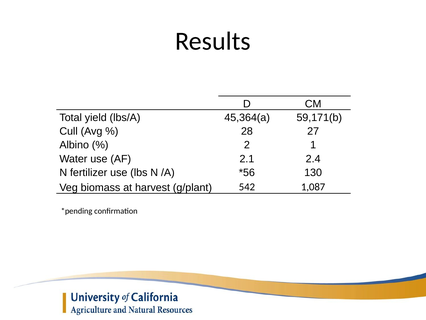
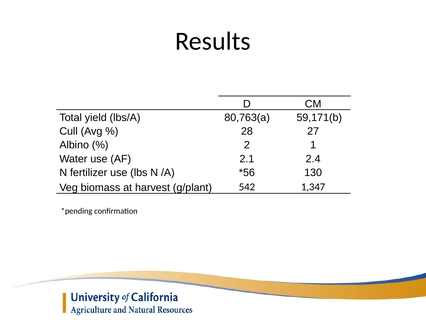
45,364(a: 45,364(a -> 80,763(a
1,087: 1,087 -> 1,347
